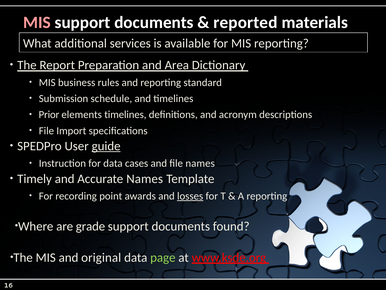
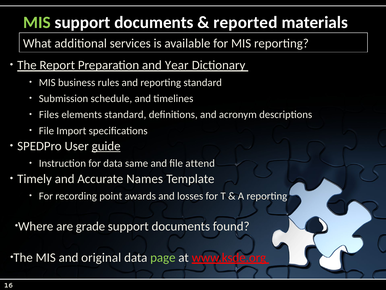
MIS at (37, 22) colour: pink -> light green
Area: Area -> Year
Prior: Prior -> Files
elements timelines: timelines -> standard
cases: cases -> same
file names: names -> attend
losses underline: present -> none
